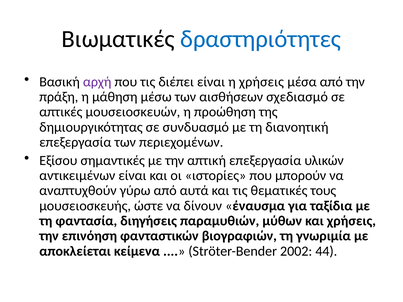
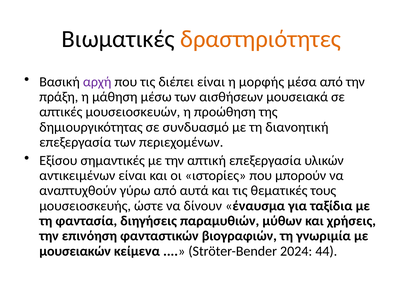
δραστηριότητες colour: blue -> orange
η χρήσεις: χρήσεις -> μορφής
σχεδιασμό: σχεδιασμό -> μουσειακά
αποκλείεται: αποκλείεται -> μουσειακών
2002: 2002 -> 2024
